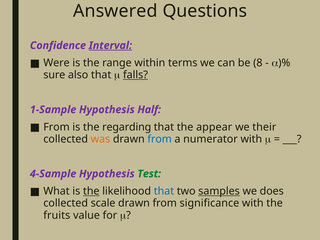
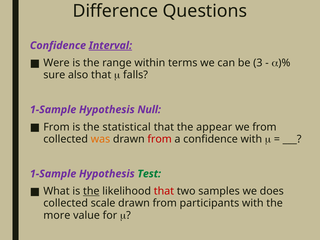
Answered: Answered -> Difference
8: 8 -> 3
falls underline: present -> none
Half: Half -> Null
regarding: regarding -> statistical
we their: their -> from
from at (160, 139) colour: blue -> red
a numerator: numerator -> confidence
4-Sample at (53, 174): 4-Sample -> 1-Sample
that at (164, 191) colour: blue -> red
samples underline: present -> none
significance: significance -> participants
fruits: fruits -> more
